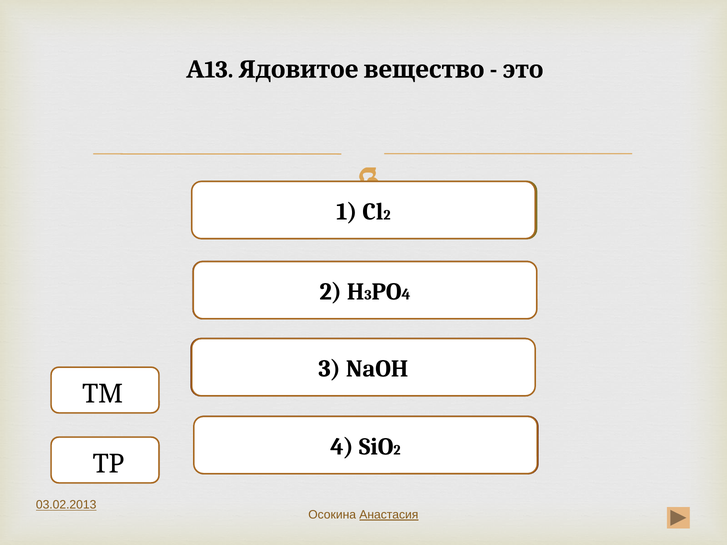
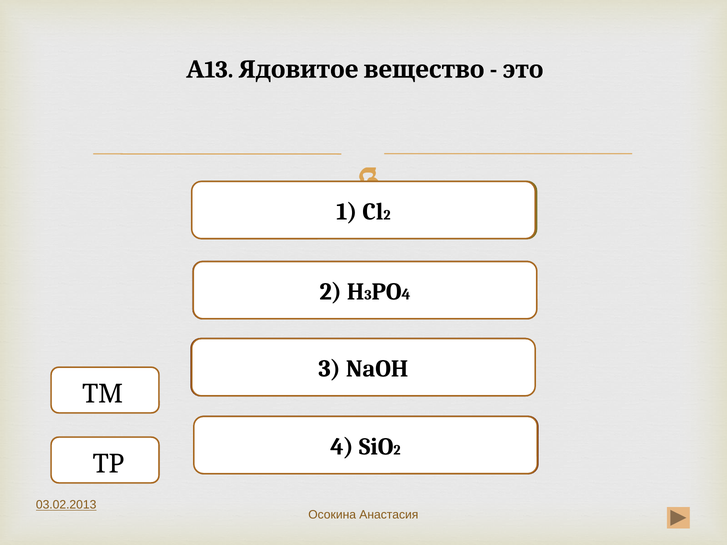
Анастасия underline: present -> none
